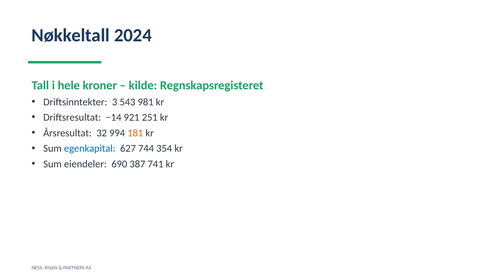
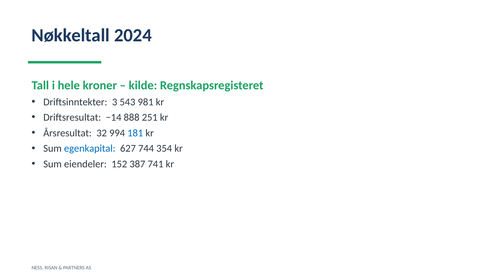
921: 921 -> 888
181 colour: orange -> blue
690: 690 -> 152
